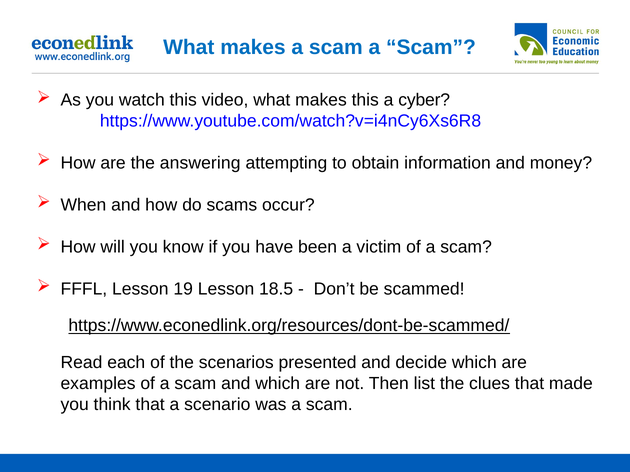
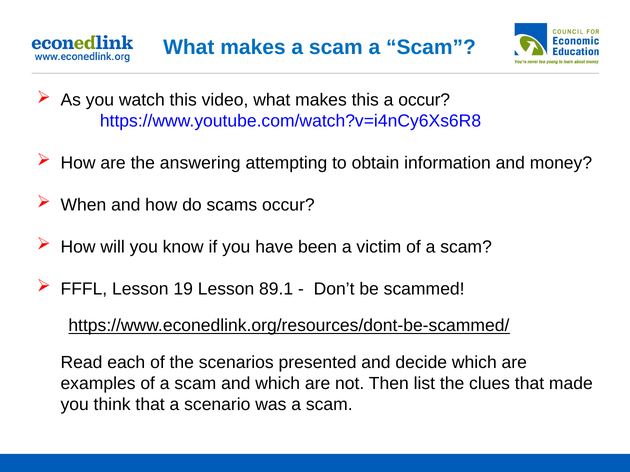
a cyber: cyber -> occur
18.5: 18.5 -> 89.1
